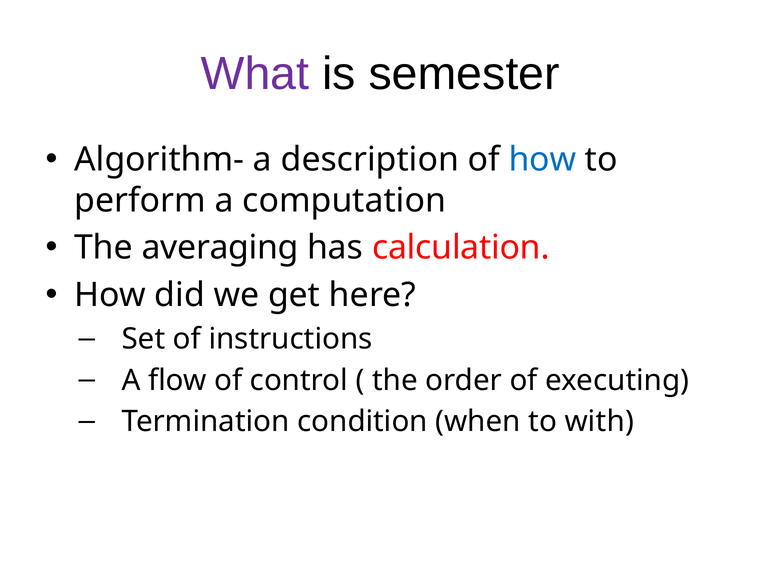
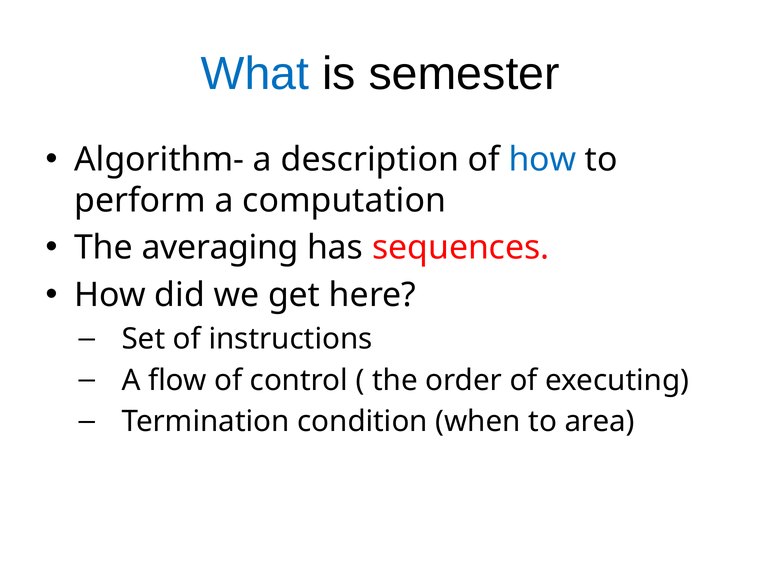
What colour: purple -> blue
calculation: calculation -> sequences
with: with -> area
